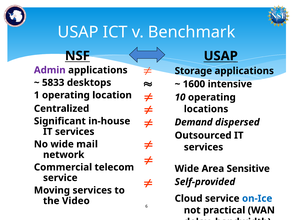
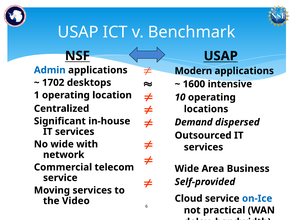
Admin colour: purple -> blue
Storage: Storage -> Modern
5833: 5833 -> 1702
mail: mail -> with
Sensitive: Sensitive -> Business
